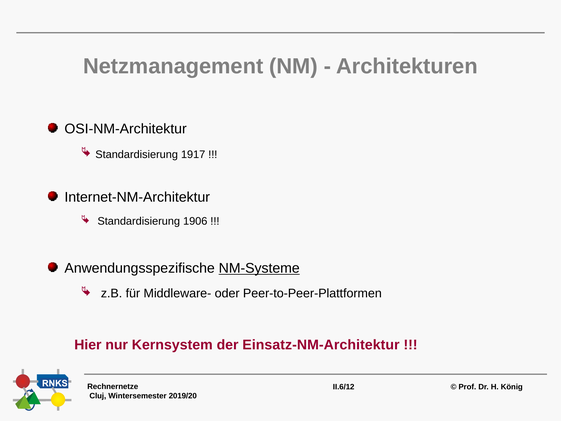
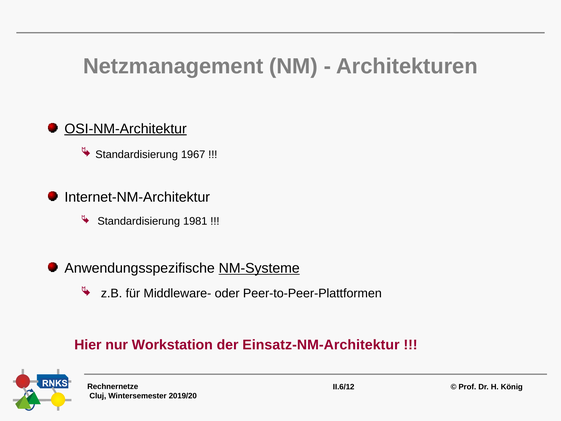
OSI-NM-Architektur underline: none -> present
1917: 1917 -> 1967
1906: 1906 -> 1981
Kernsystem: Kernsystem -> Workstation
